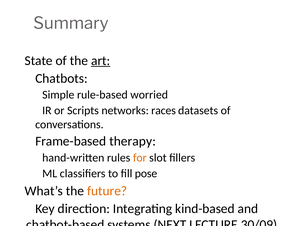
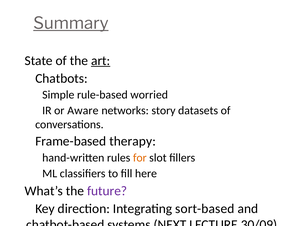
Summary underline: none -> present
Scripts: Scripts -> Aware
races: races -> story
pose: pose -> here
future colour: orange -> purple
kind-based: kind-based -> sort-based
